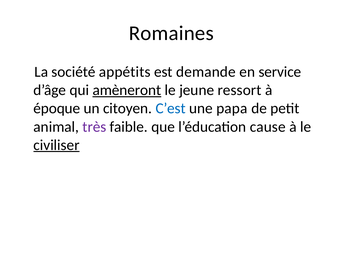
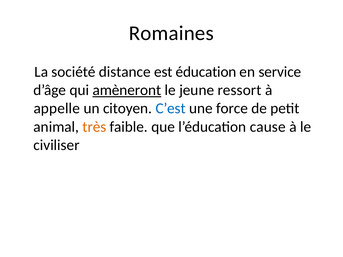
appétits: appétits -> distance
demande: demande -> éducation
époque: époque -> appelle
papa: papa -> force
très colour: purple -> orange
civiliser underline: present -> none
